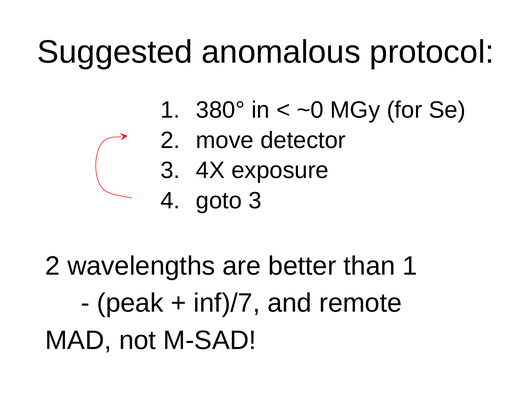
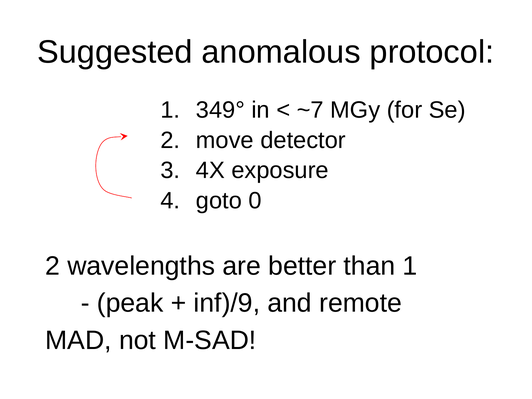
380°: 380° -> 349°
~0: ~0 -> ~7
goto 3: 3 -> 0
inf)/7: inf)/7 -> inf)/9
